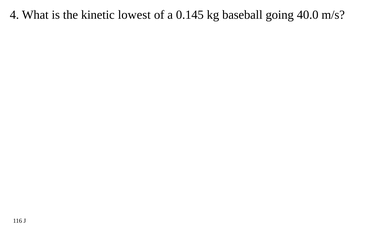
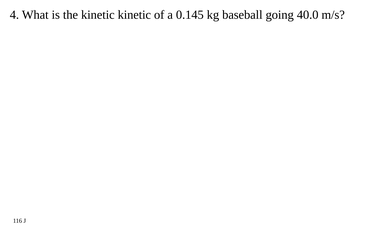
kinetic lowest: lowest -> kinetic
